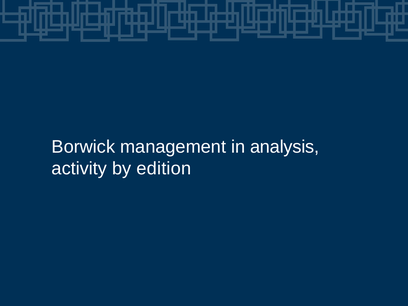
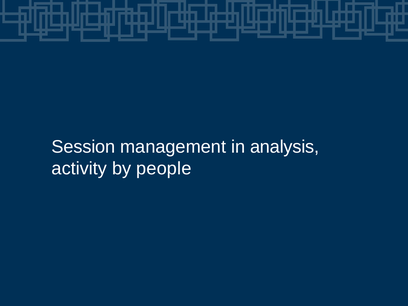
Borwick: Borwick -> Session
edition: edition -> people
